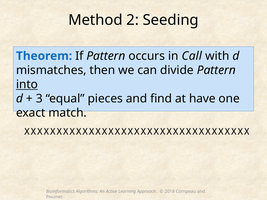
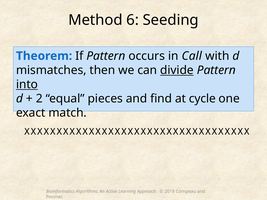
2: 2 -> 6
divide underline: none -> present
3: 3 -> 2
have: have -> cycle
